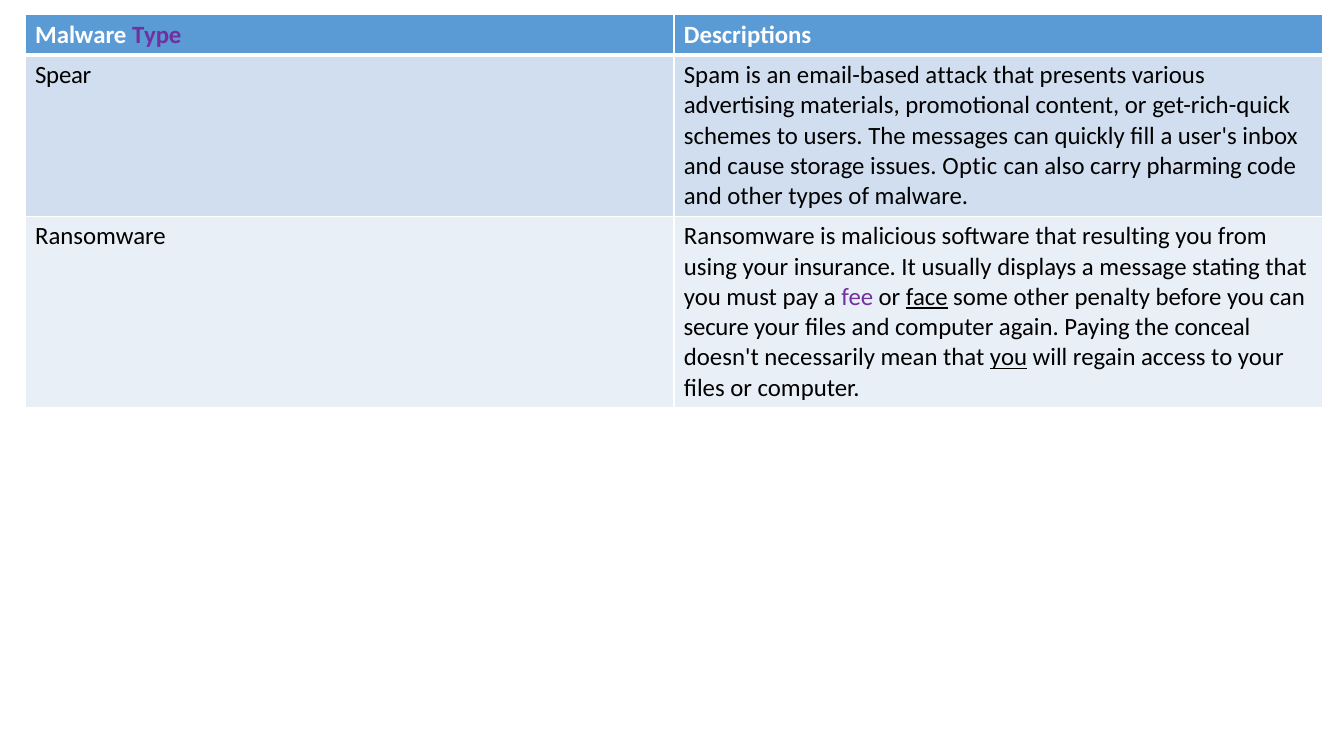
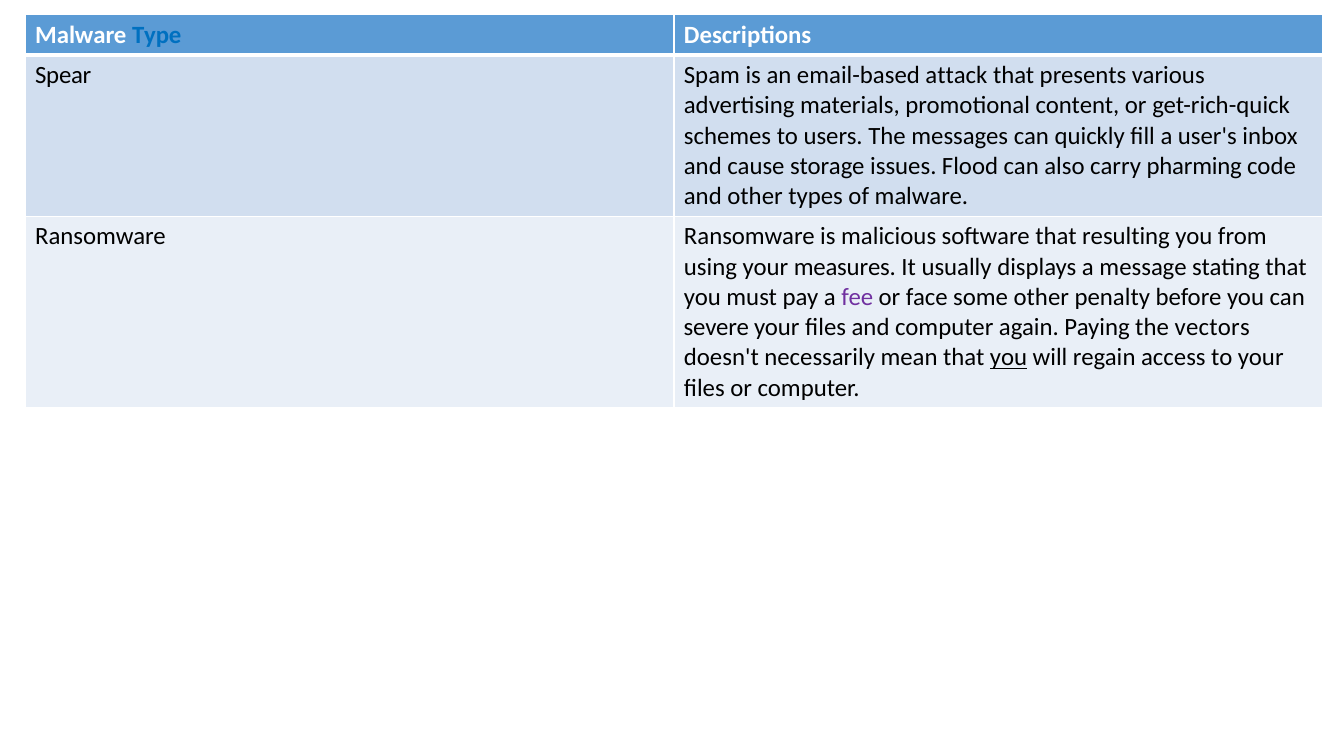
Type colour: purple -> blue
Optic: Optic -> Flood
insurance: insurance -> measures
face underline: present -> none
secure: secure -> severe
conceal: conceal -> vectors
